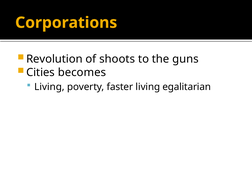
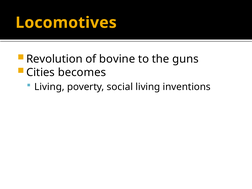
Corporations: Corporations -> Locomotives
shoots: shoots -> bovine
faster: faster -> social
egalitarian: egalitarian -> inventions
